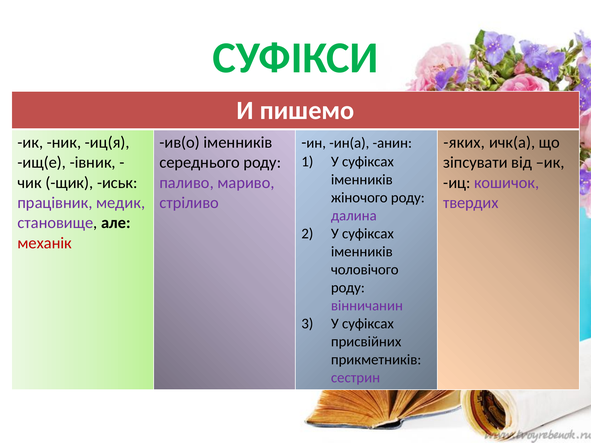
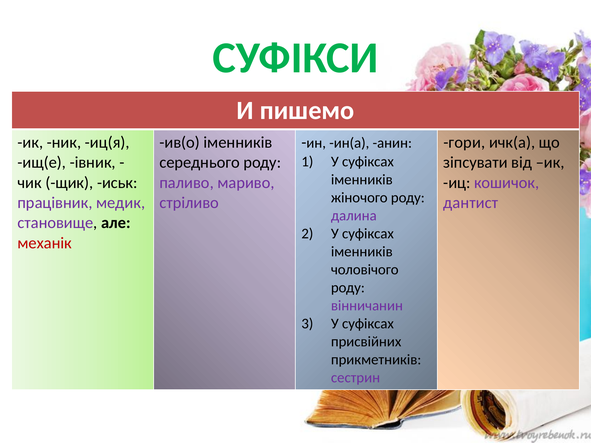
яких: яких -> гори
твердих: твердих -> дантист
